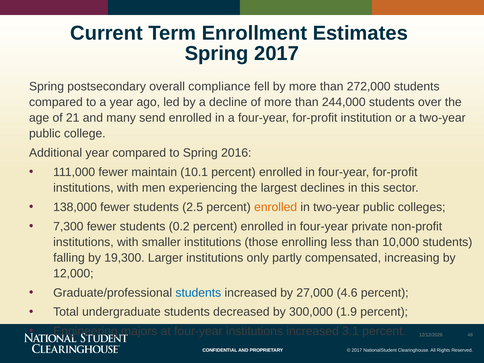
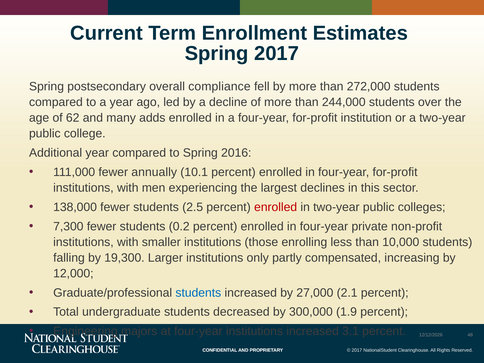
21: 21 -> 62
send: send -> adds
maintain: maintain -> annually
enrolled at (276, 207) colour: orange -> red
4.6: 4.6 -> 2.1
